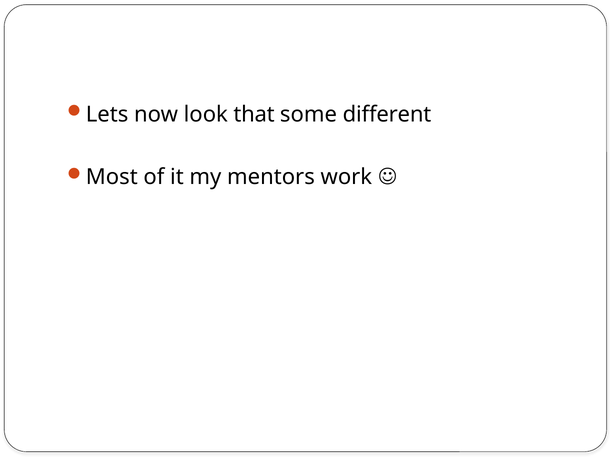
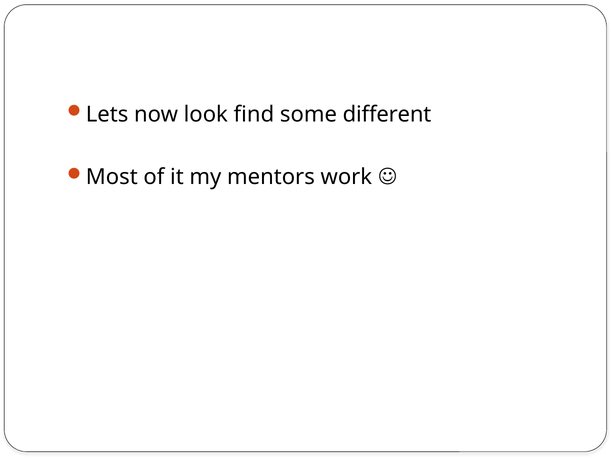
that: that -> find
